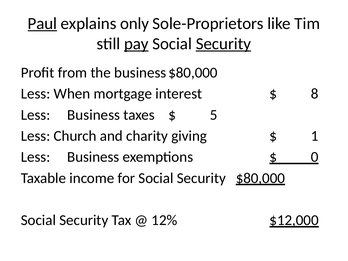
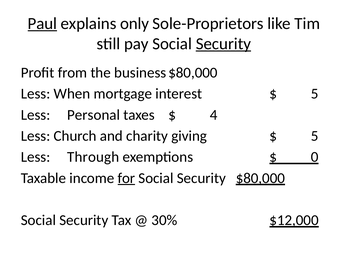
pay underline: present -> none
8 at (315, 94): 8 -> 5
Business at (94, 115): Business -> Personal
5: 5 -> 4
1 at (315, 136): 1 -> 5
Business at (93, 157): Business -> Through
for underline: none -> present
12%: 12% -> 30%
